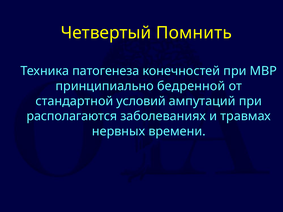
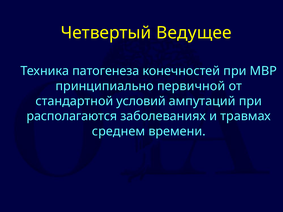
Помнить: Помнить -> Ведущее
бедренной: бедренной -> первичной
нервных: нервных -> среднем
